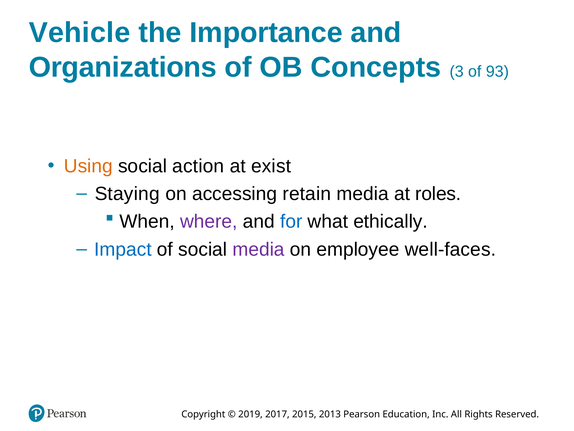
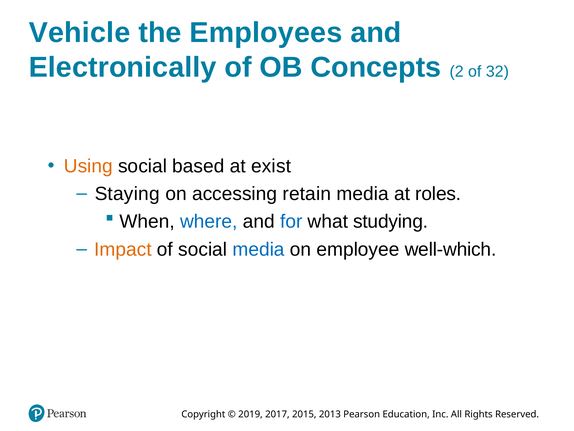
Importance: Importance -> Employees
Organizations: Organizations -> Electronically
3: 3 -> 2
93: 93 -> 32
action: action -> based
where colour: purple -> blue
ethically: ethically -> studying
Impact colour: blue -> orange
media at (259, 249) colour: purple -> blue
well-faces: well-faces -> well-which
